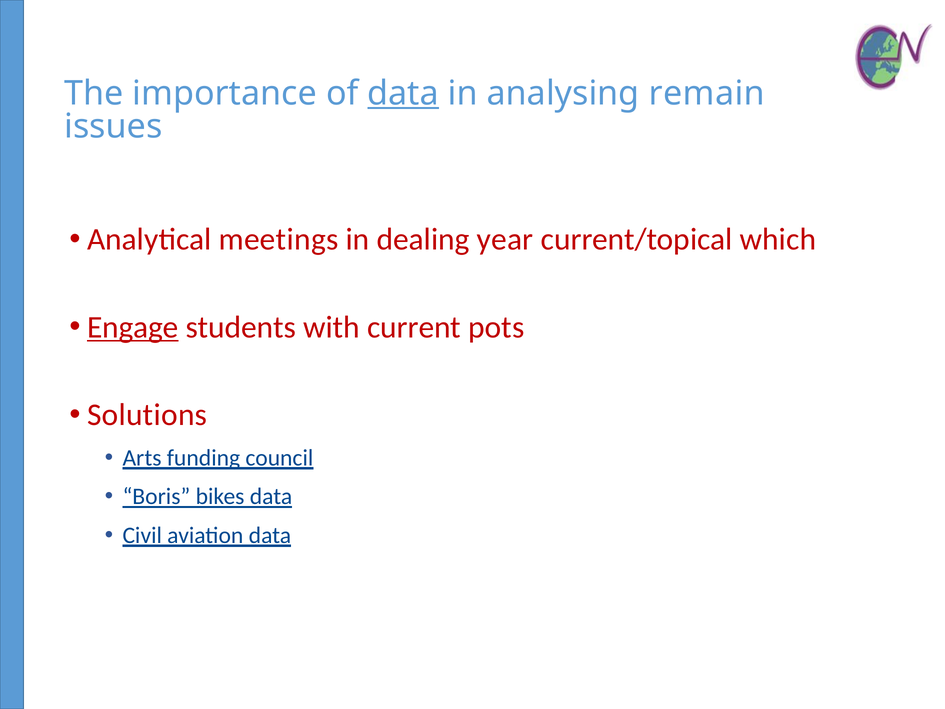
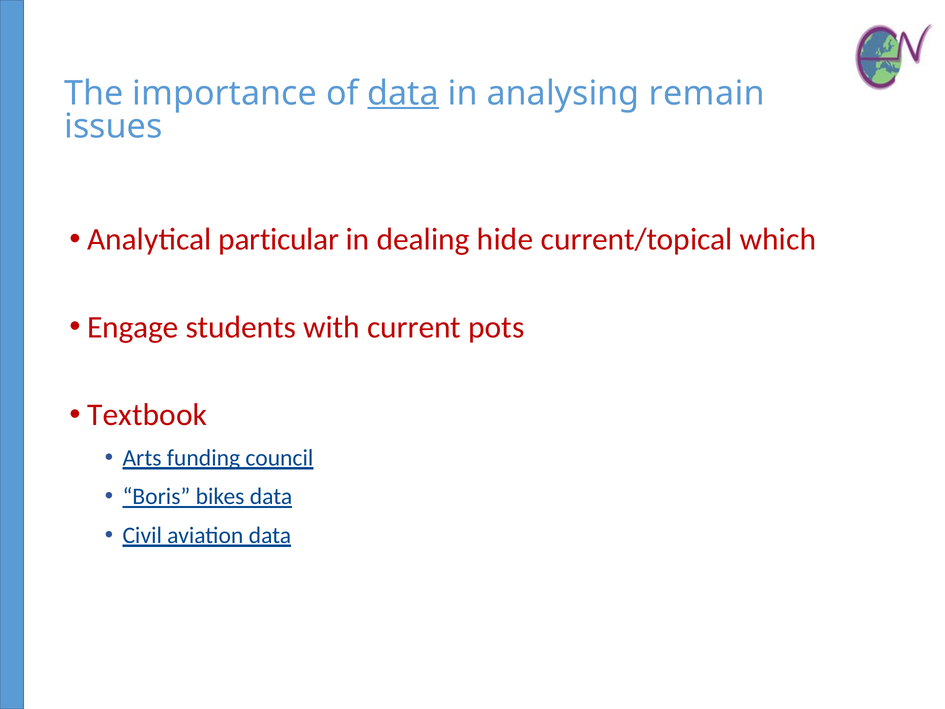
meetings: meetings -> particular
year: year -> hide
Engage underline: present -> none
Solutions: Solutions -> Textbook
